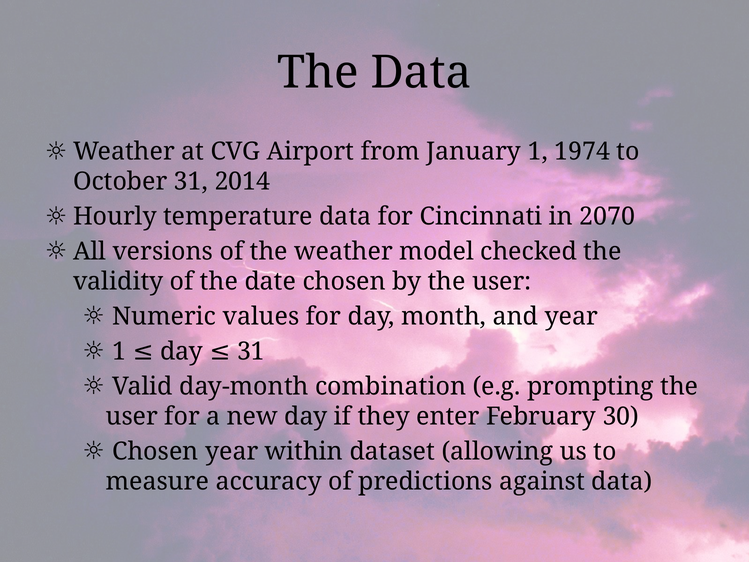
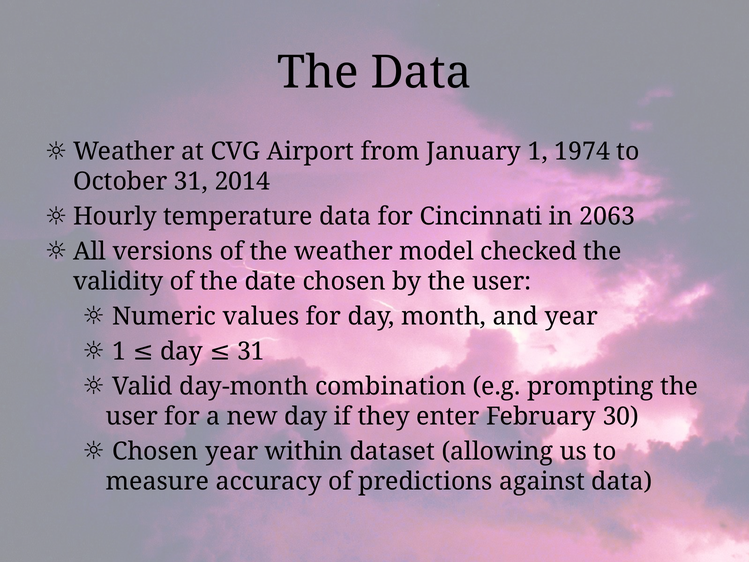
2070: 2070 -> 2063
